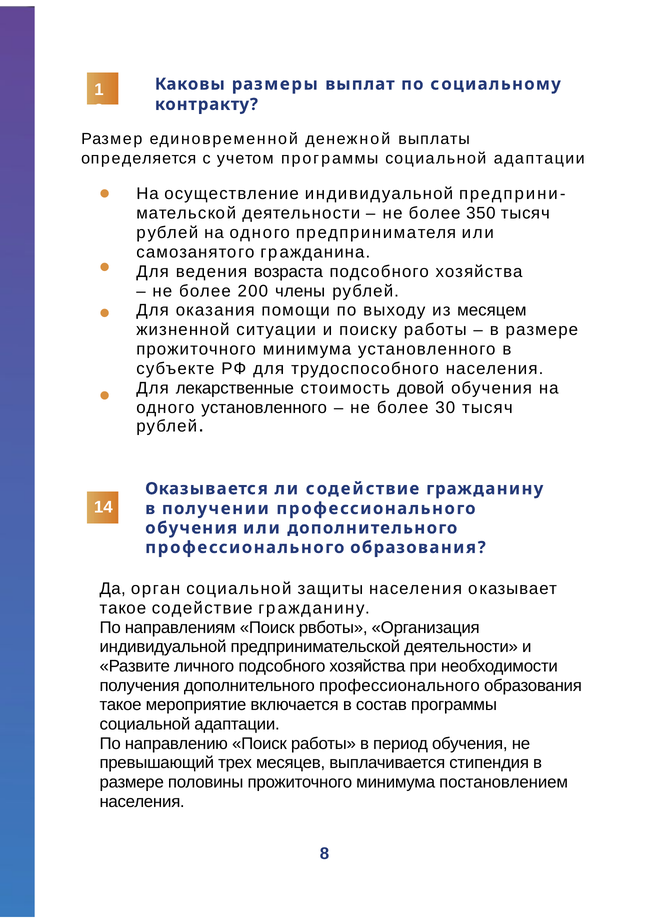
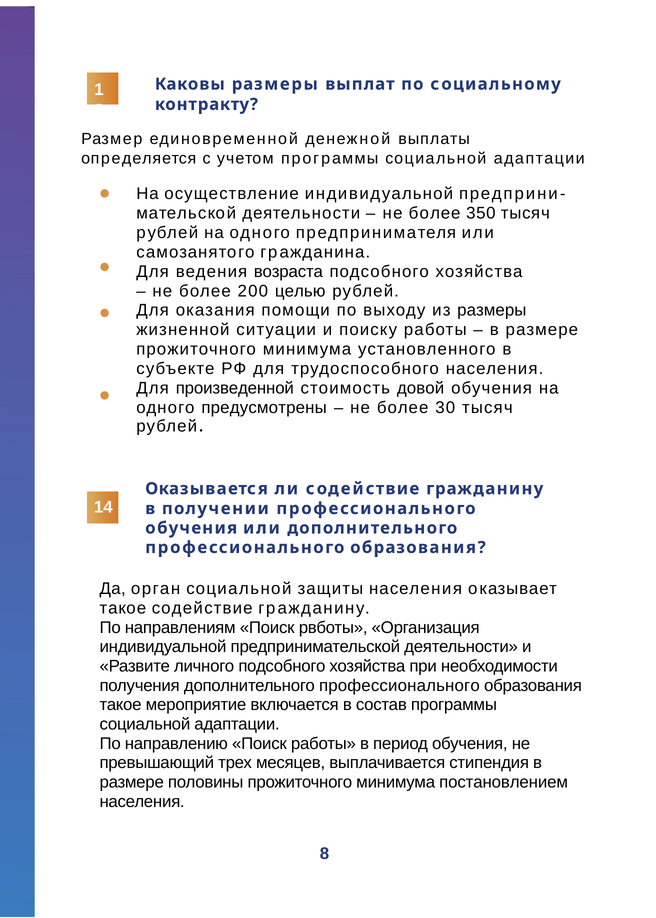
члены: члены -> целью
из месяцем: месяцем -> размеры
лекарственные: лекарственные -> произведенной
одного установленного: установленного -> предусмотрены
